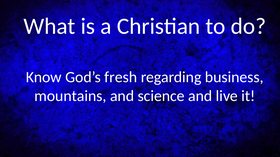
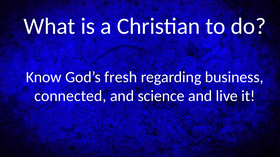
mountains: mountains -> connected
